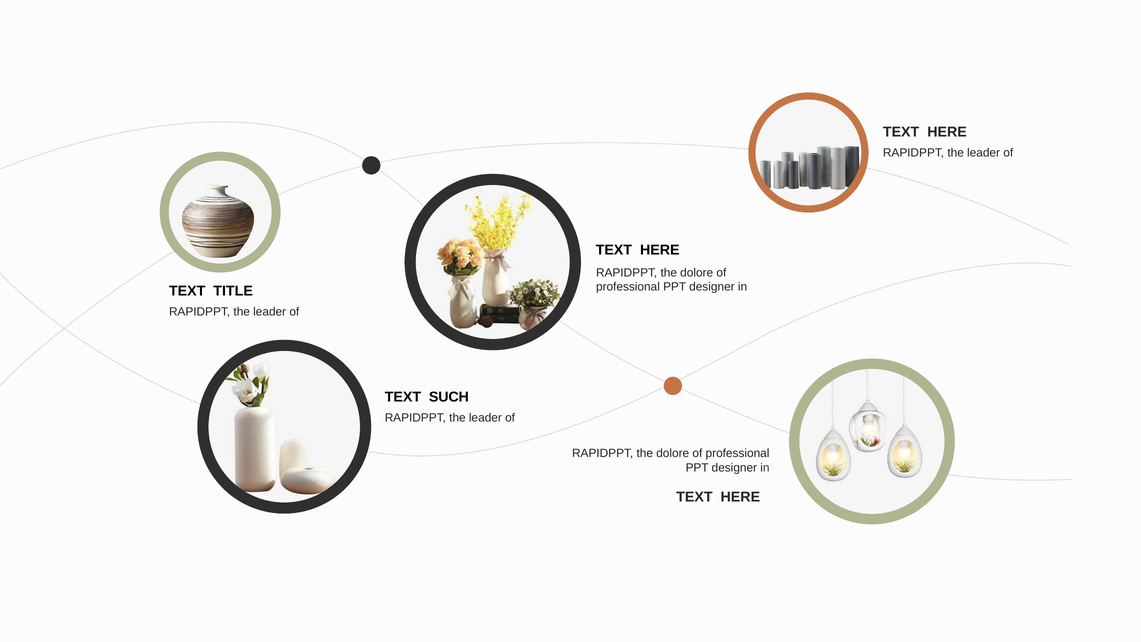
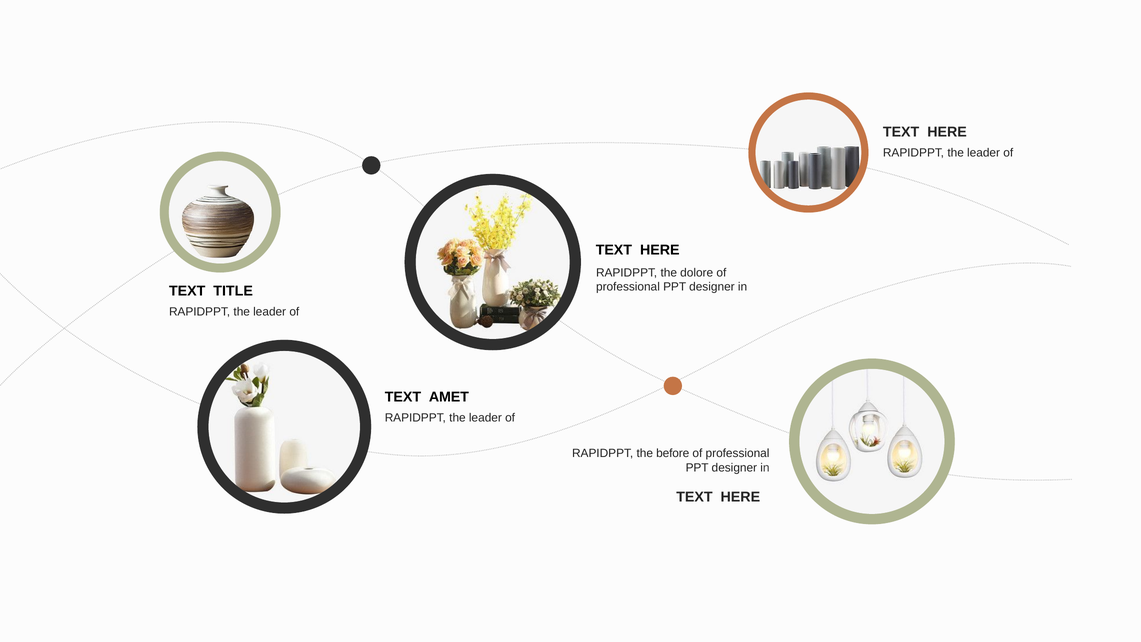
SUCH: SUCH -> AMET
dolore at (673, 453): dolore -> before
